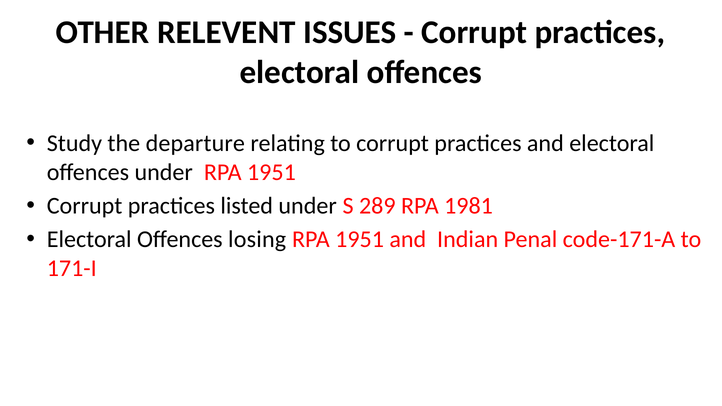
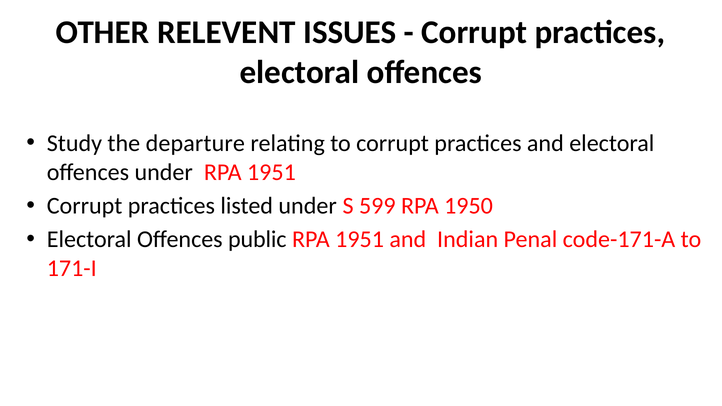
289: 289 -> 599
1981: 1981 -> 1950
losing: losing -> public
